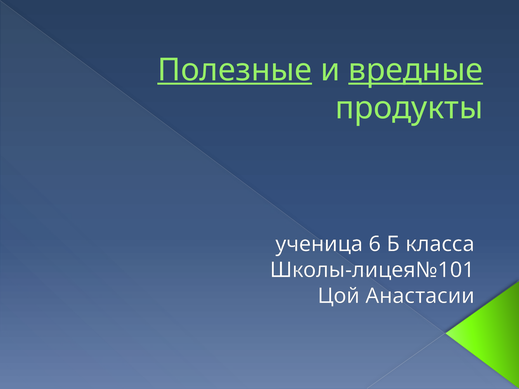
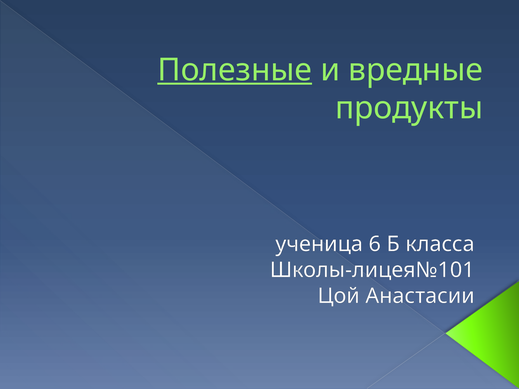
вредные underline: present -> none
